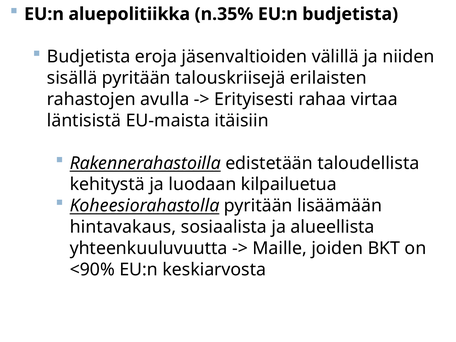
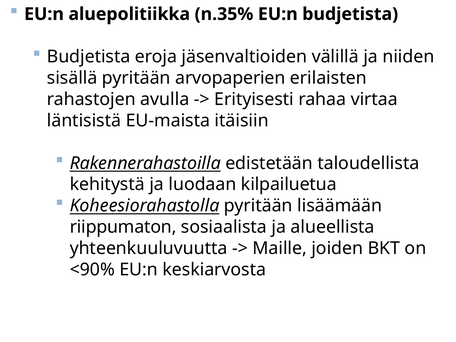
talouskriisejä: talouskriisejä -> arvopaperien
hintavakaus: hintavakaus -> riippumaton
